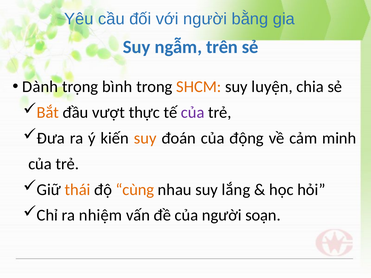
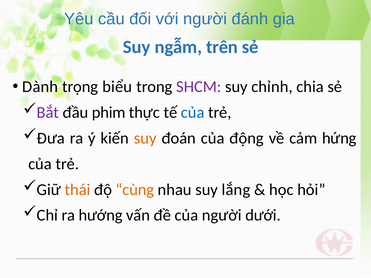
bằng: bằng -> đánh
bình: bình -> biểu
SHCM colour: orange -> purple
luyện: luyện -> chỉnh
Bắt colour: orange -> purple
vượt: vượt -> phim
của at (193, 113) colour: purple -> blue
minh: minh -> hứng
nhiệm: nhiệm -> hướng
soạn: soạn -> dưới
